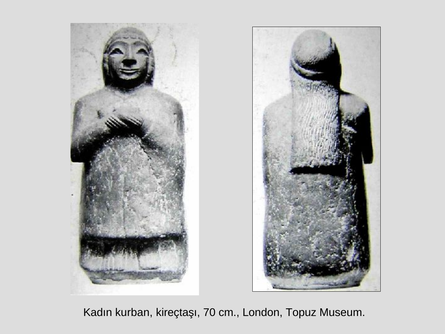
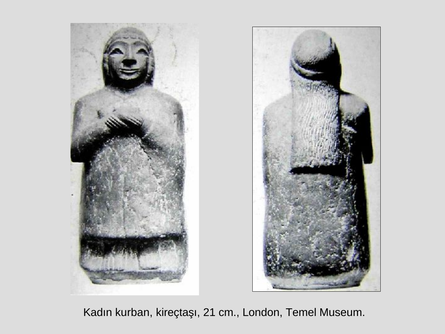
70: 70 -> 21
Topuz: Topuz -> Temel
